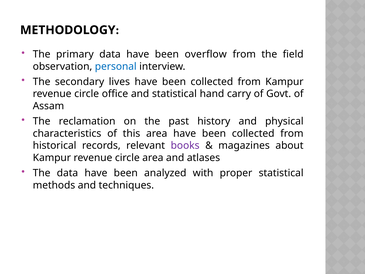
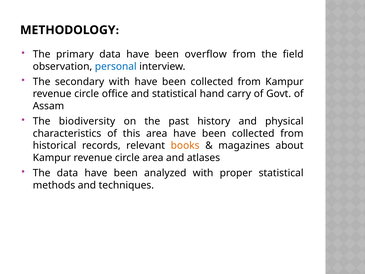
secondary lives: lives -> with
reclamation: reclamation -> biodiversity
books colour: purple -> orange
